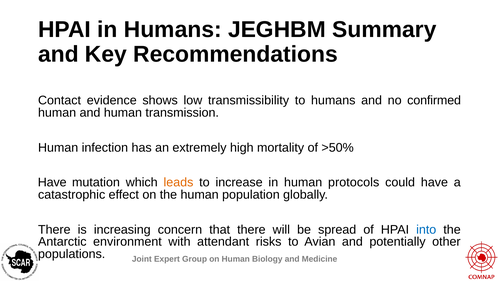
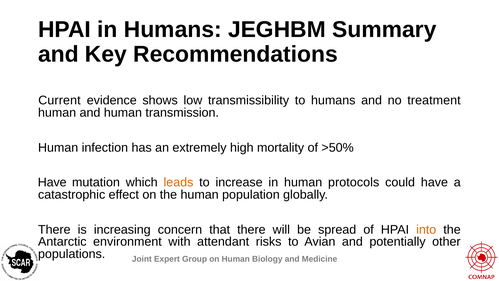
Contact: Contact -> Current
confirmed: confirmed -> treatment
into colour: blue -> orange
